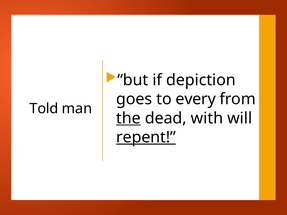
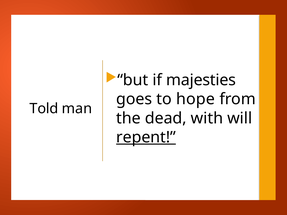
depiction: depiction -> majesties
every: every -> hope
the underline: present -> none
